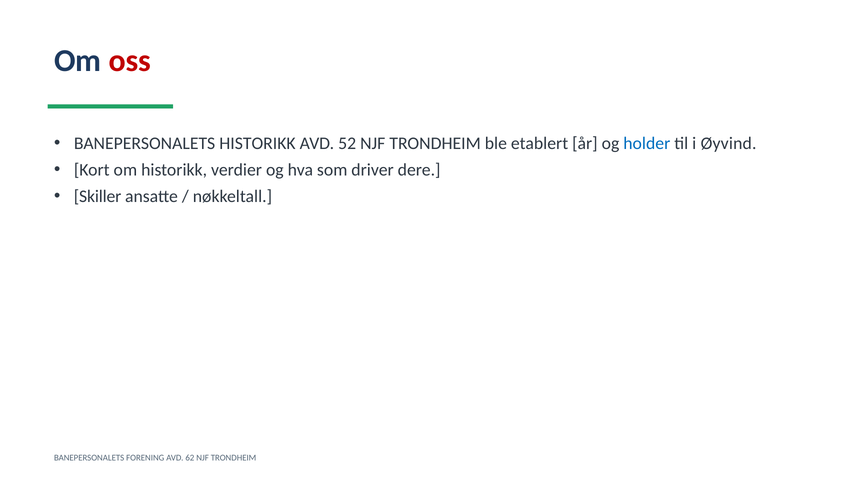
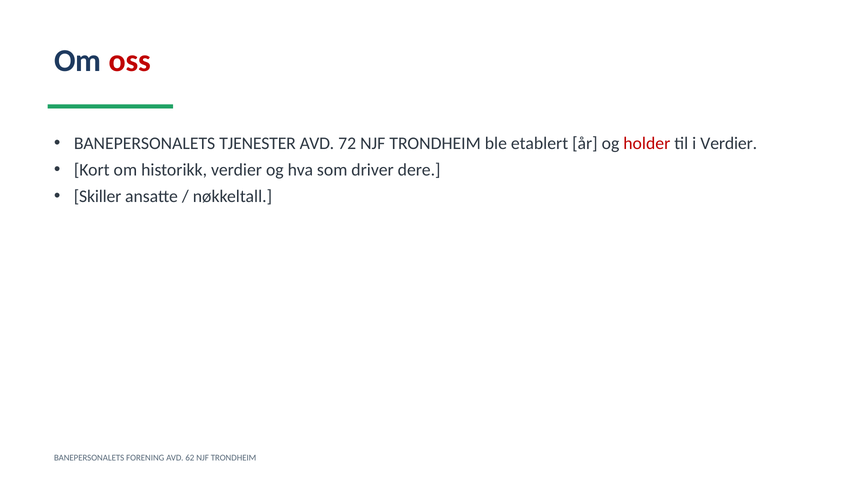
BANEPERSONALETS HISTORIKK: HISTORIKK -> TJENESTER
52: 52 -> 72
holder colour: blue -> red
i Øyvind: Øyvind -> Verdier
